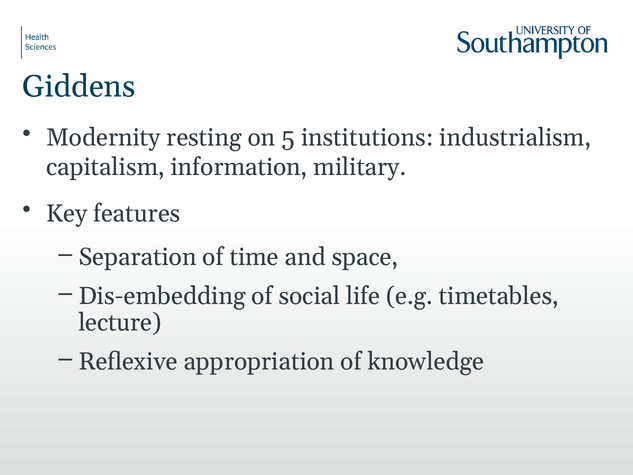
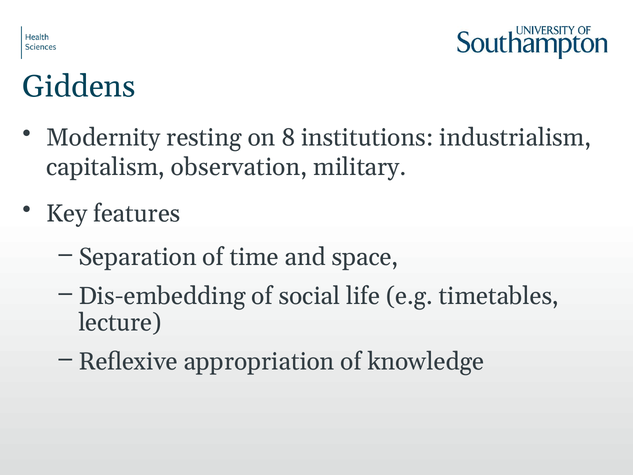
5: 5 -> 8
information: information -> observation
